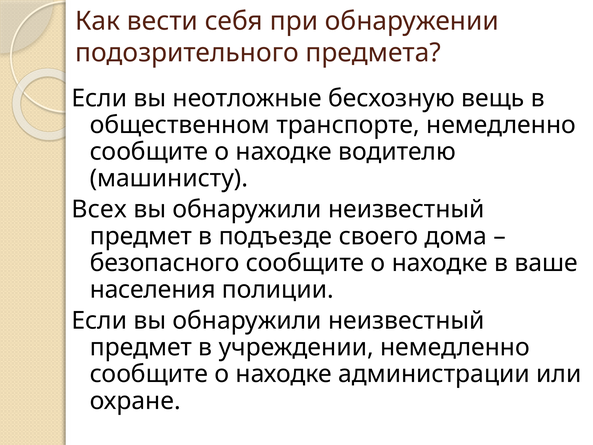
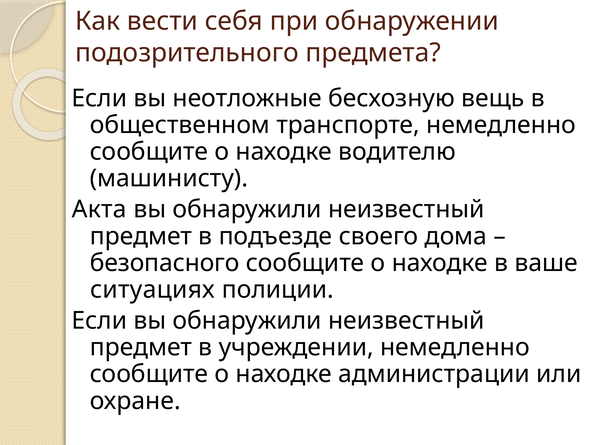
Всех: Всех -> Акта
населения: населения -> ситуациях
